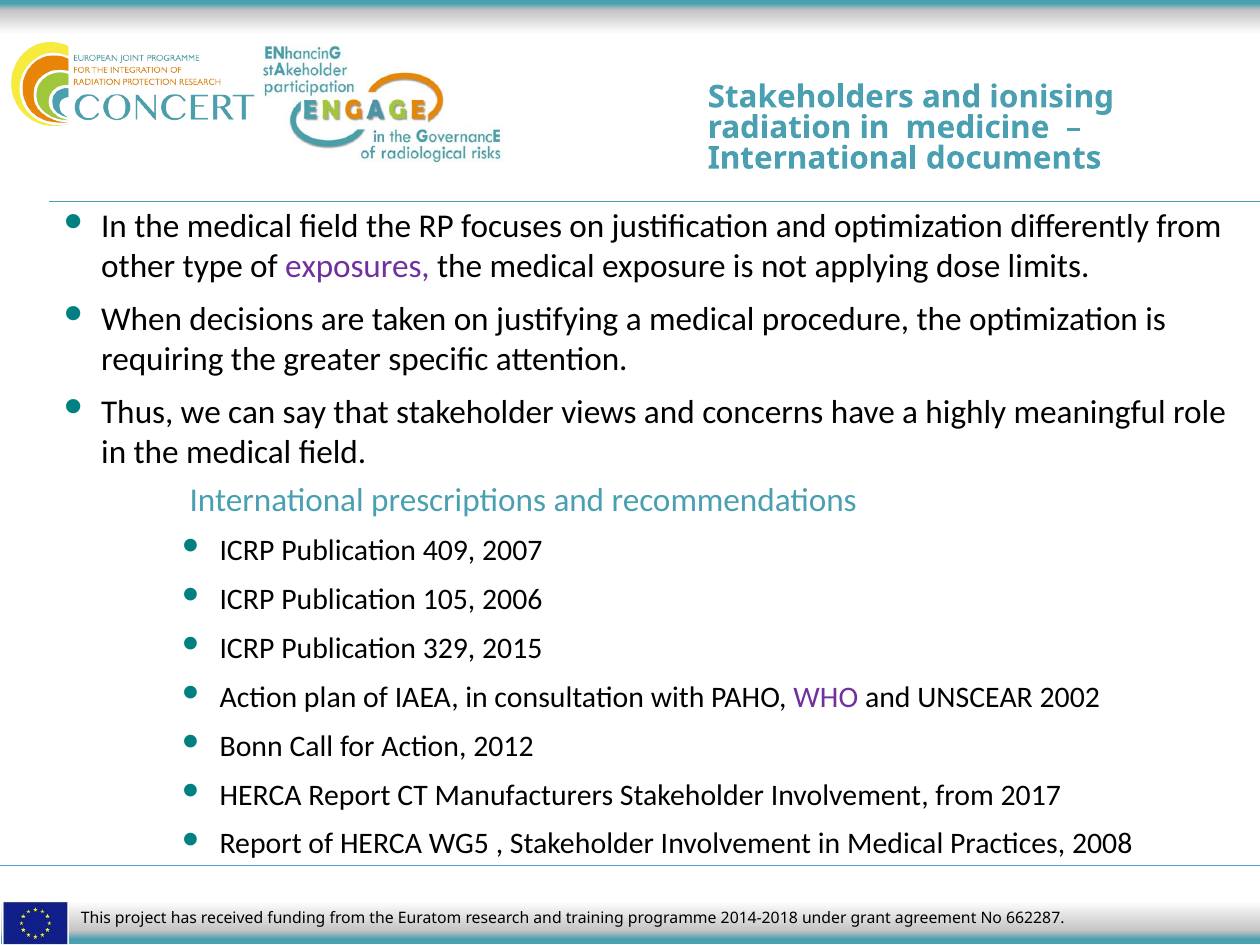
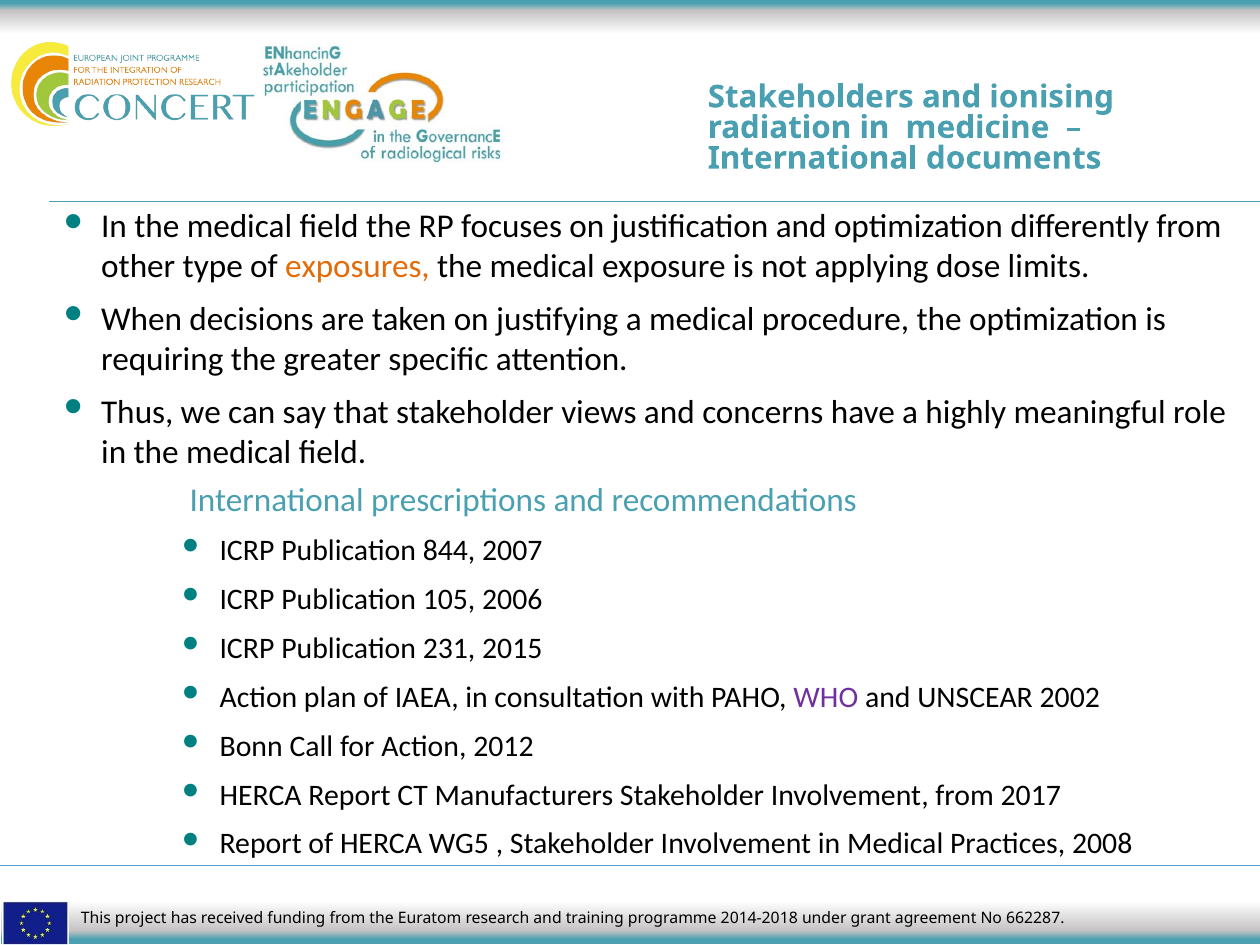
exposures colour: purple -> orange
409: 409 -> 844
329: 329 -> 231
